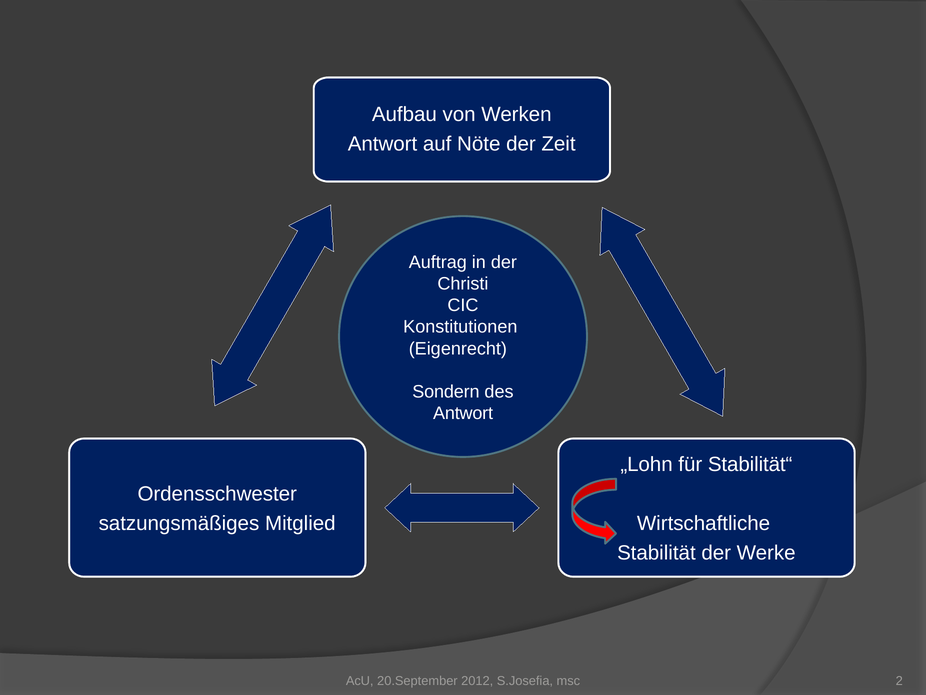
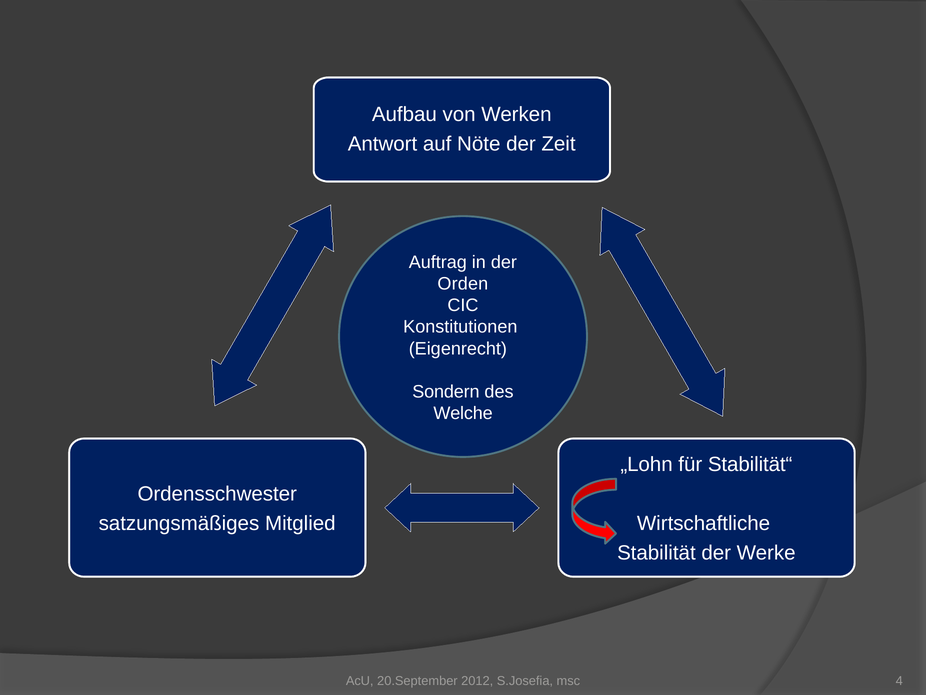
Christi: Christi -> Orden
Antwort at (463, 413): Antwort -> Welche
2: 2 -> 4
